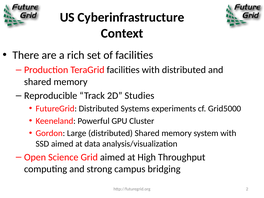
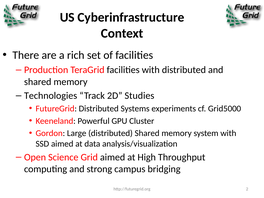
Reproducible: Reproducible -> Technologies
